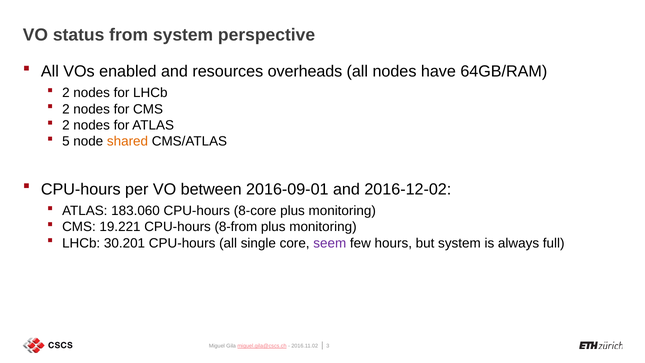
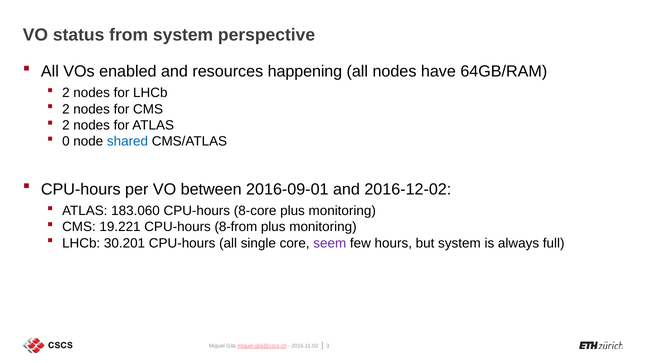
overheads: overheads -> happening
5: 5 -> 0
shared colour: orange -> blue
